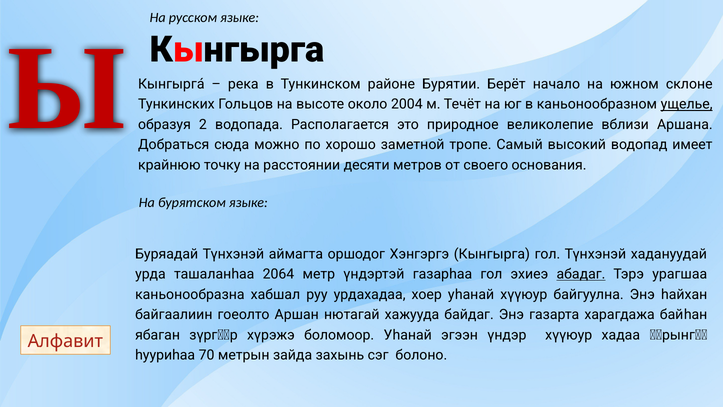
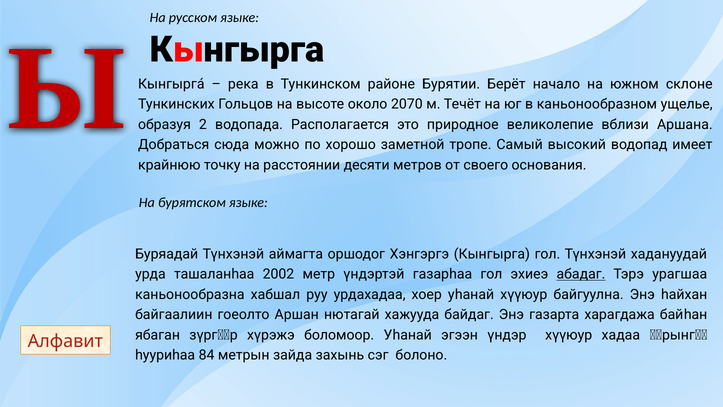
2004: 2004 -> 2070
ущелье underline: present -> none
2064: 2064 -> 2002
70: 70 -> 84
